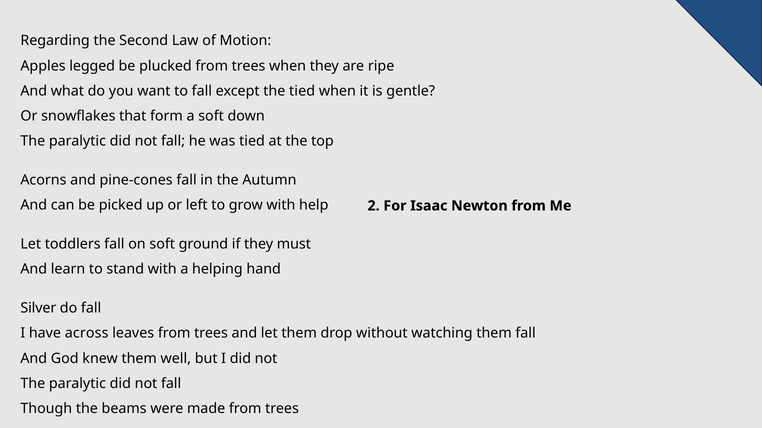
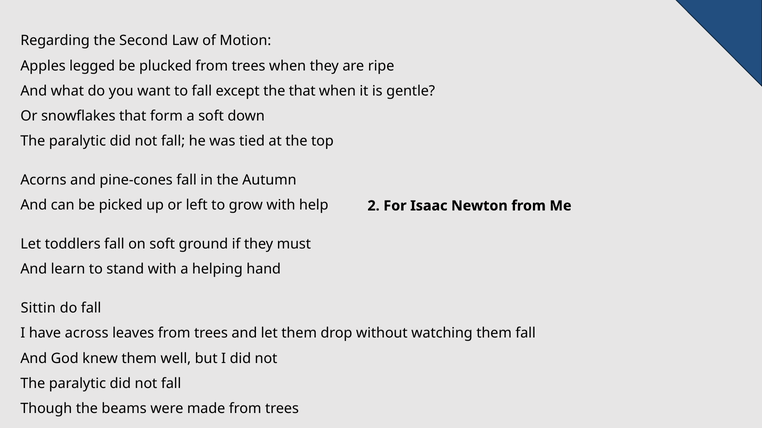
the tied: tied -> that
Silver: Silver -> Sittin
